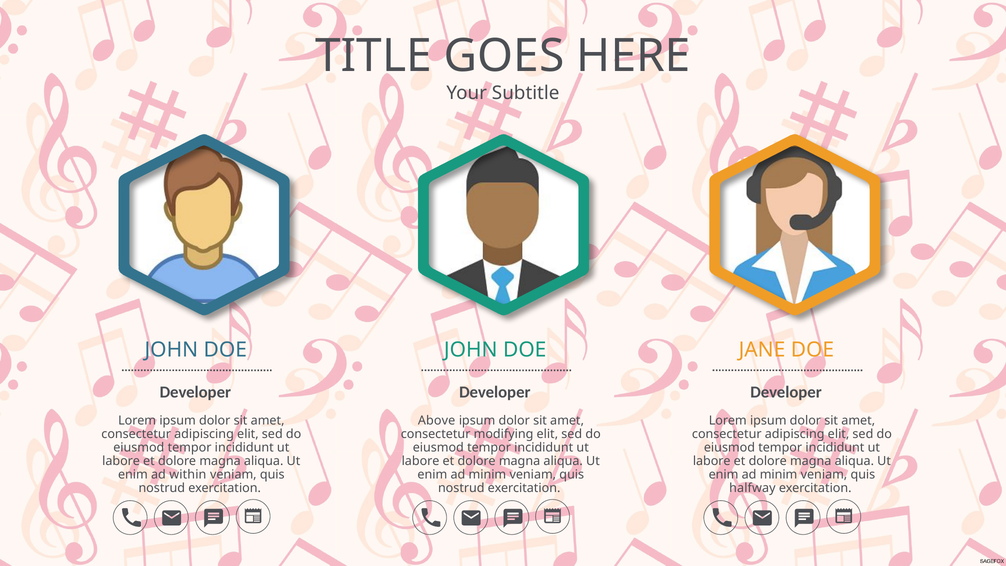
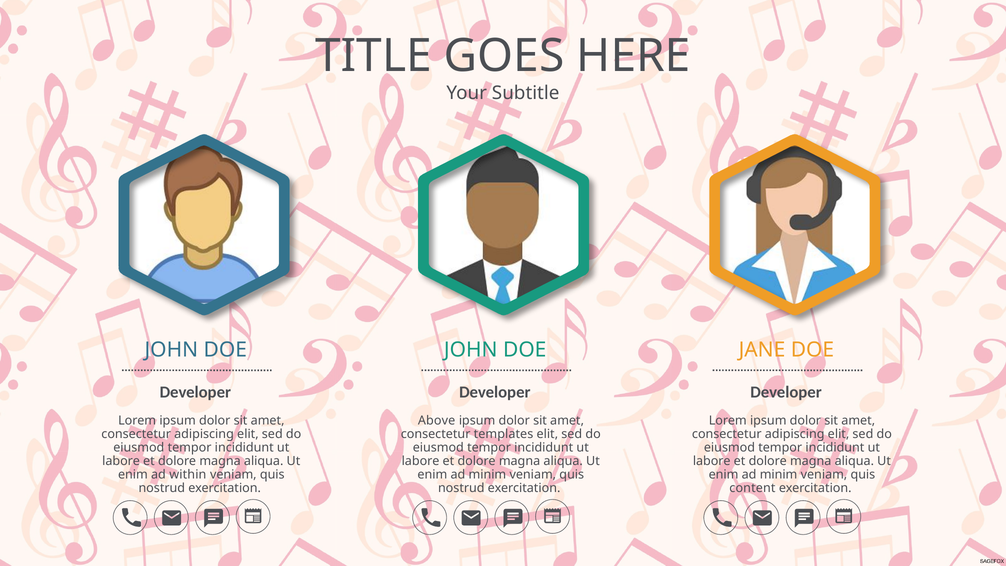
modifying: modifying -> templates
halfway: halfway -> content
